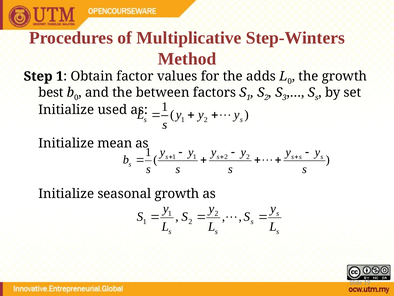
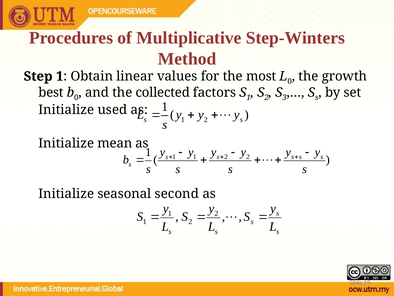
factor: factor -> linear
adds: adds -> most
between: between -> collected
seasonal growth: growth -> second
